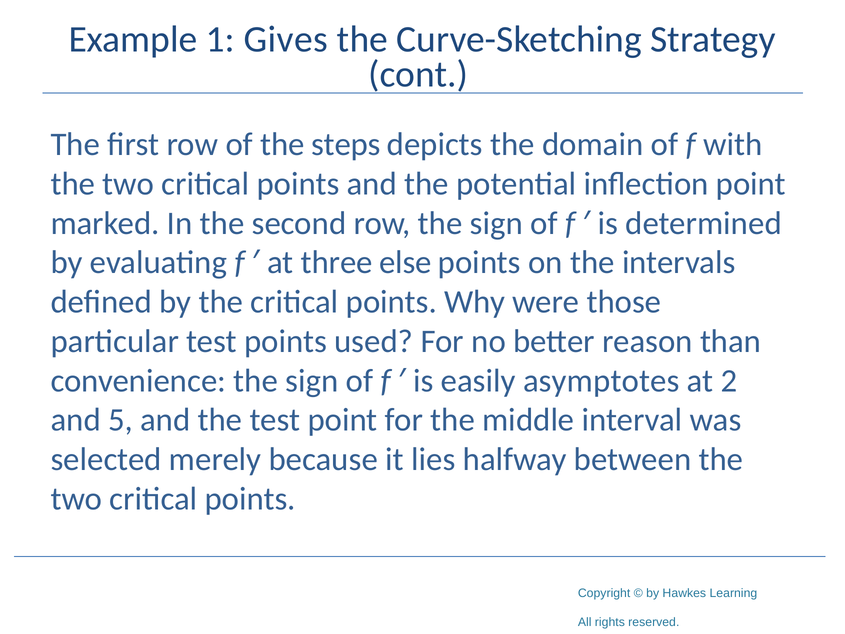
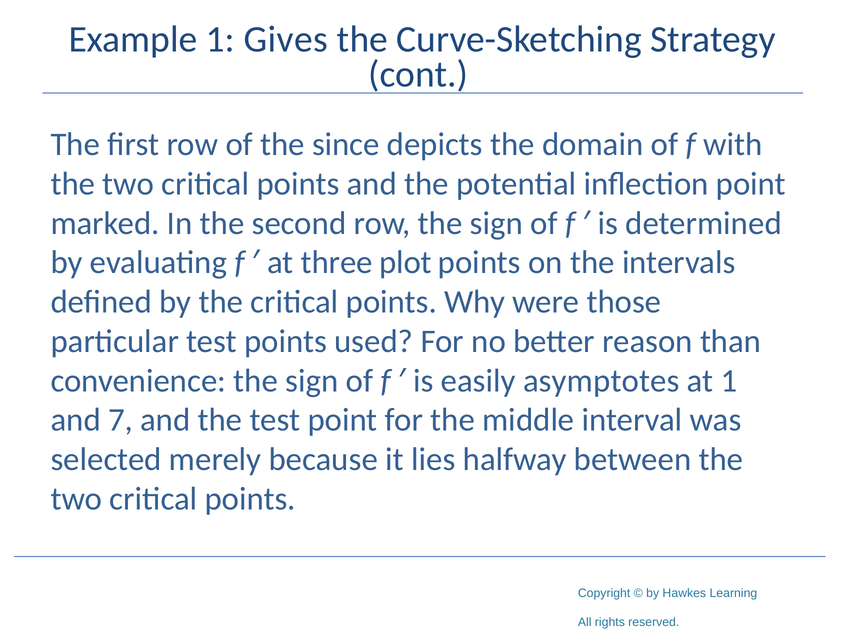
steps: steps -> since
else: else -> plot
at 2: 2 -> 1
5: 5 -> 7
